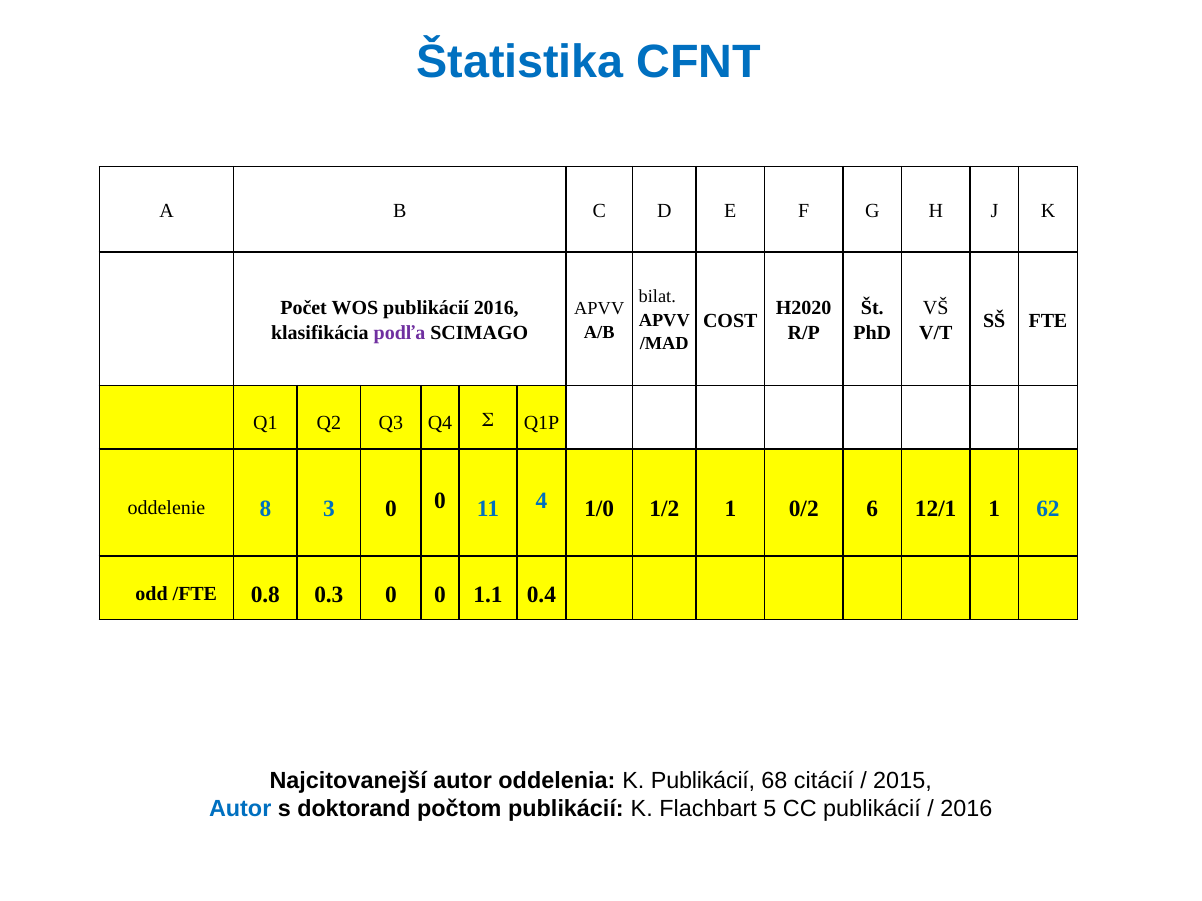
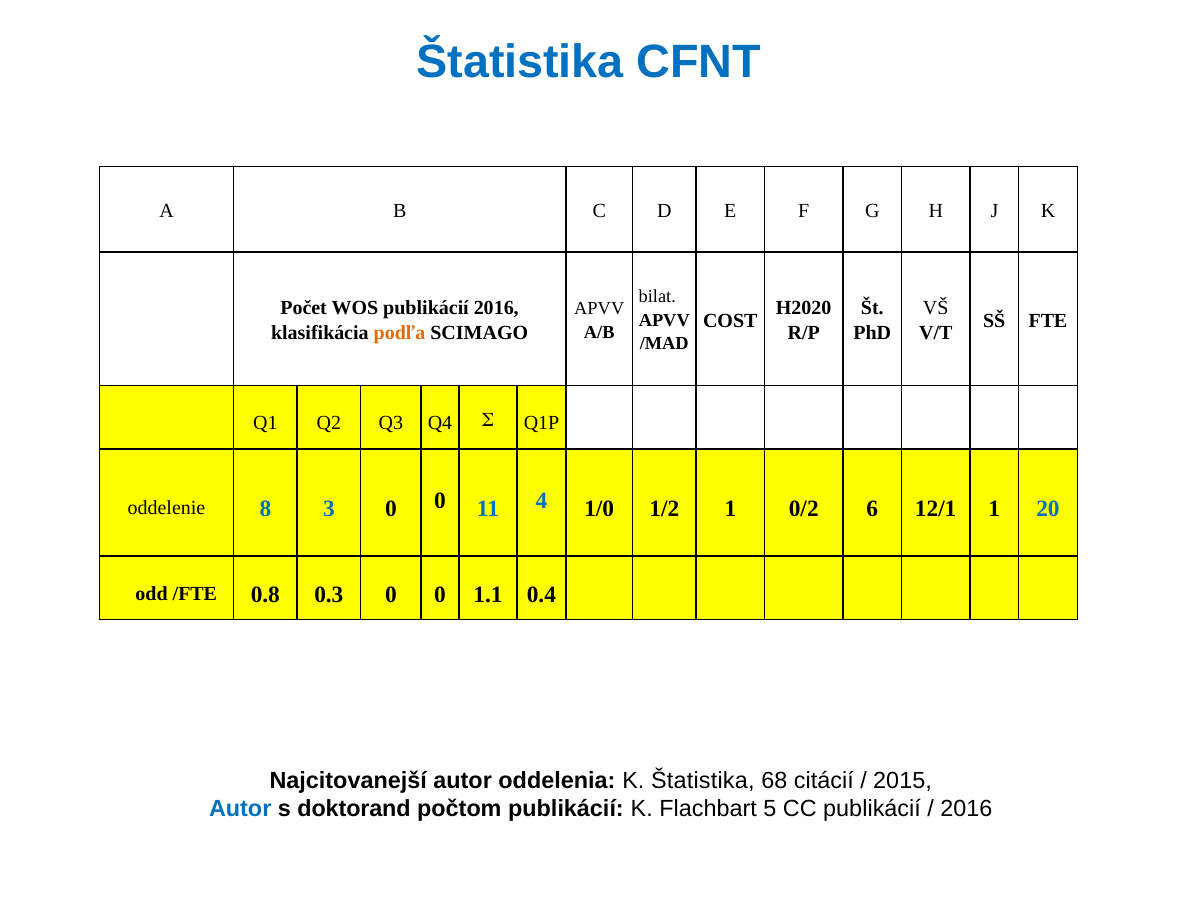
podľa colour: purple -> orange
62: 62 -> 20
K Publikácií: Publikácií -> Štatistika
